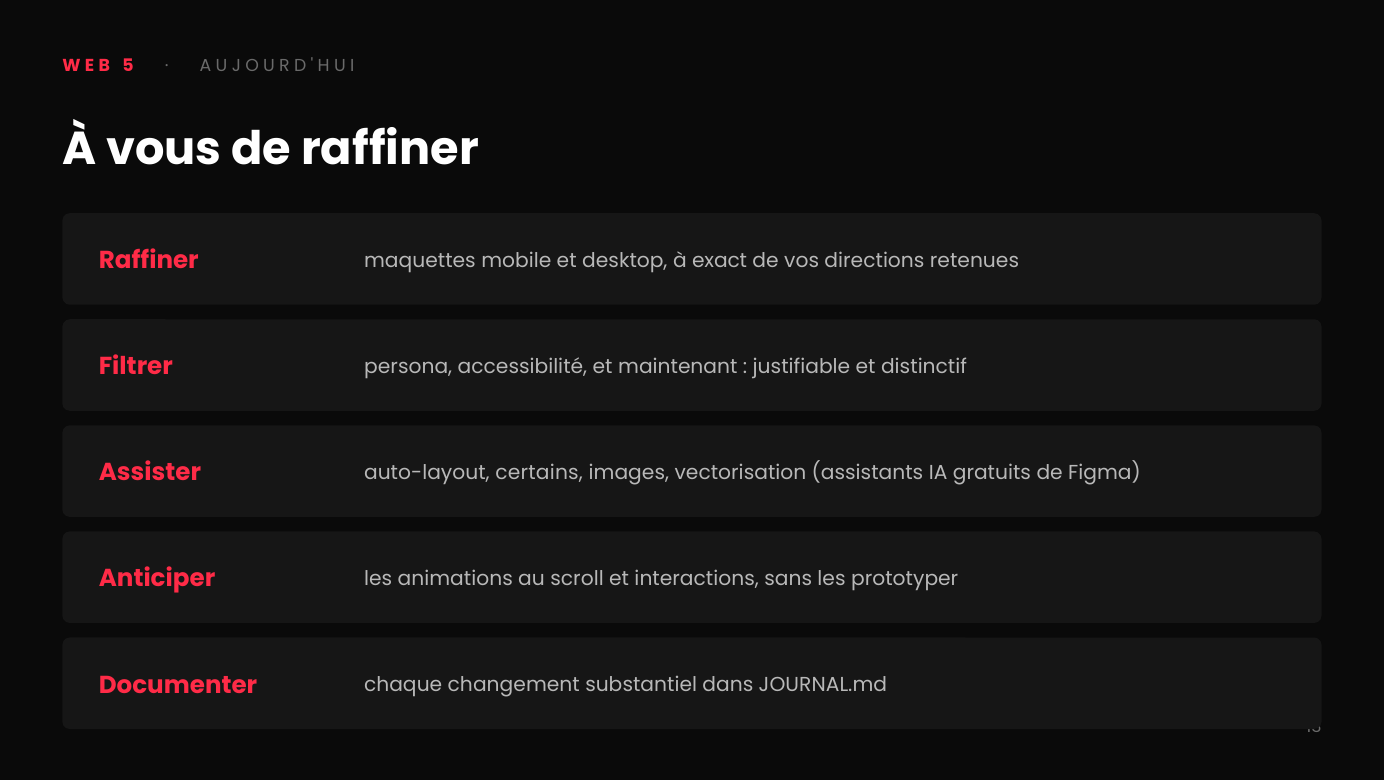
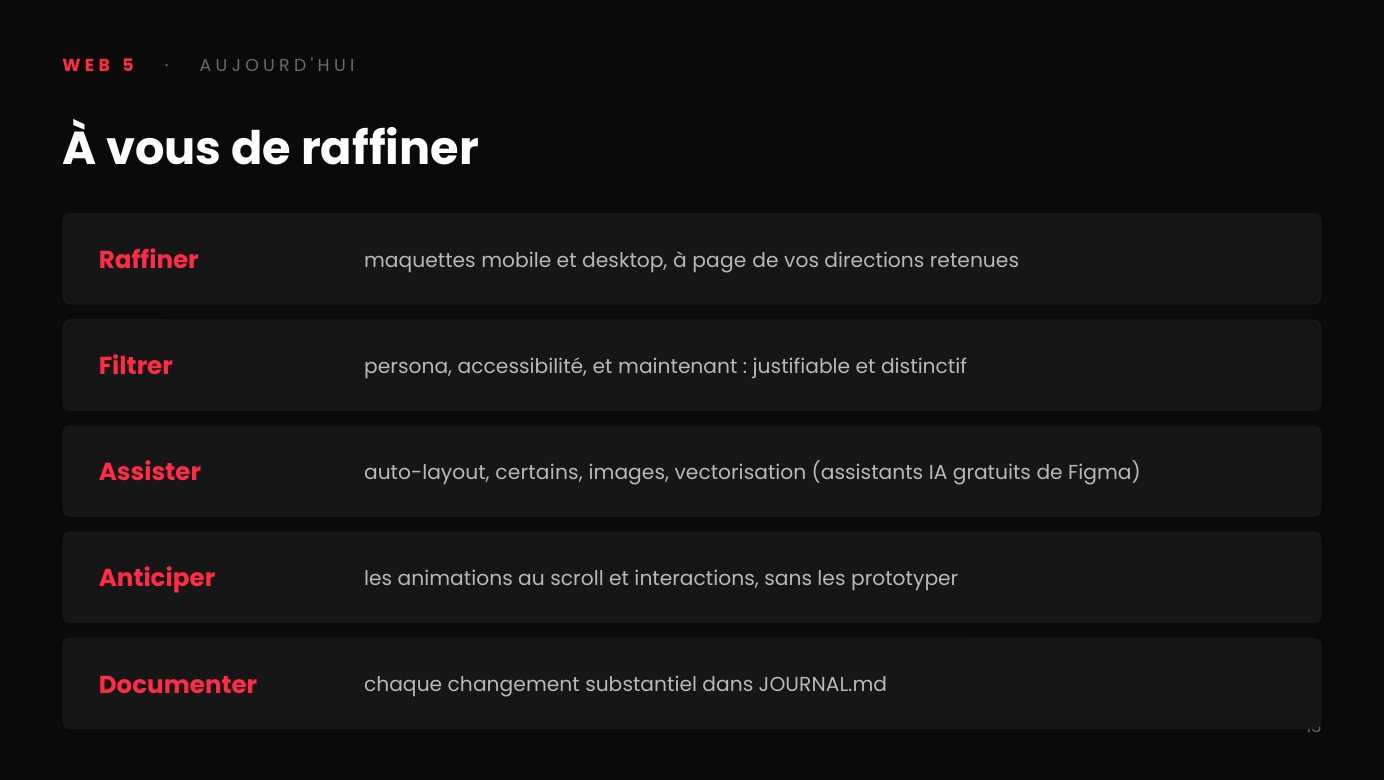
exact: exact -> page
